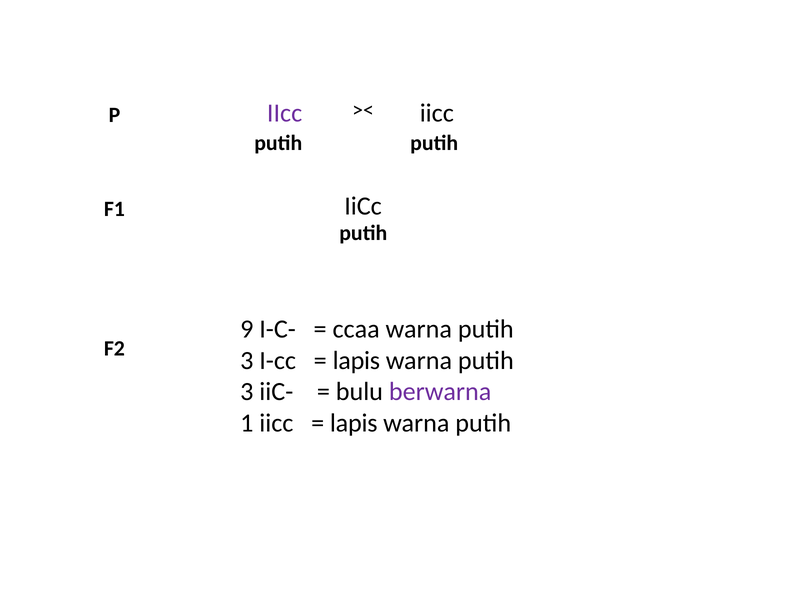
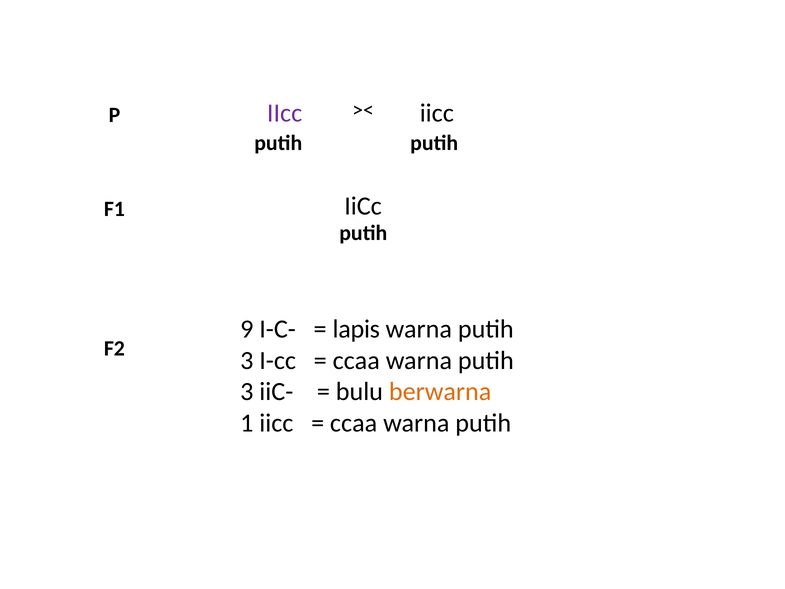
ccaa: ccaa -> lapis
lapis at (356, 360): lapis -> ccaa
berwarna colour: purple -> orange
lapis at (354, 423): lapis -> ccaa
